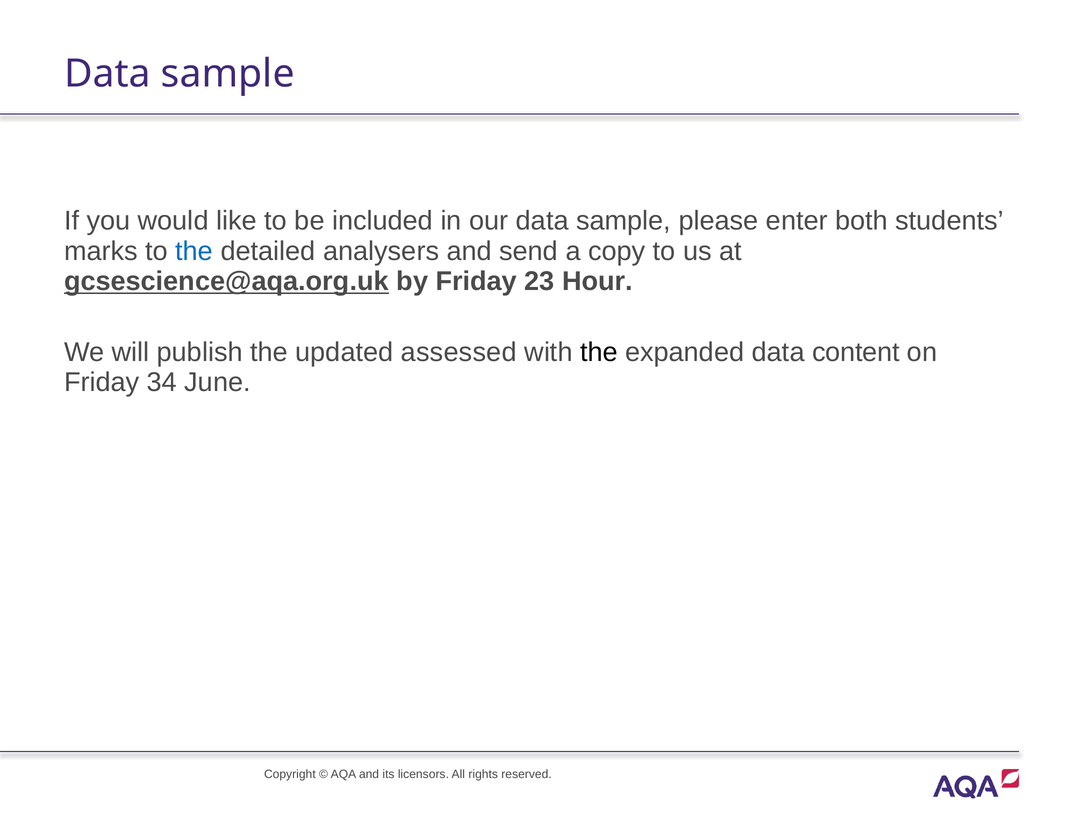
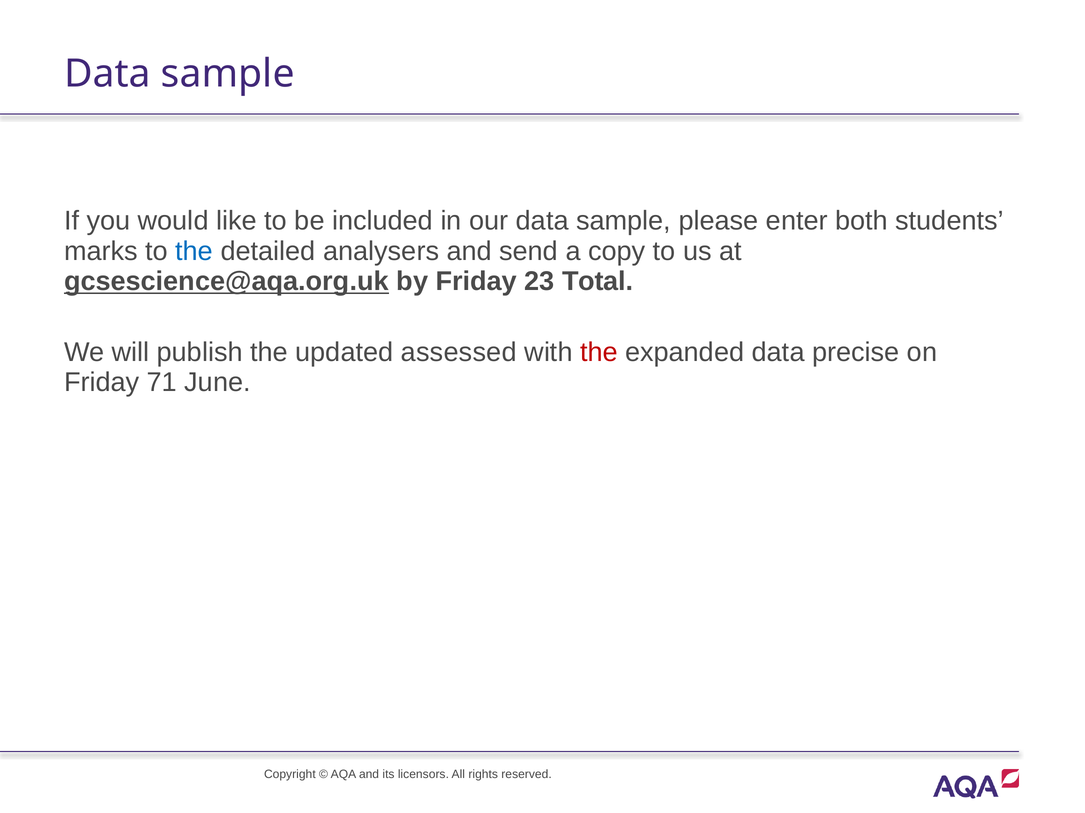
Hour: Hour -> Total
the at (599, 353) colour: black -> red
content: content -> precise
34: 34 -> 71
